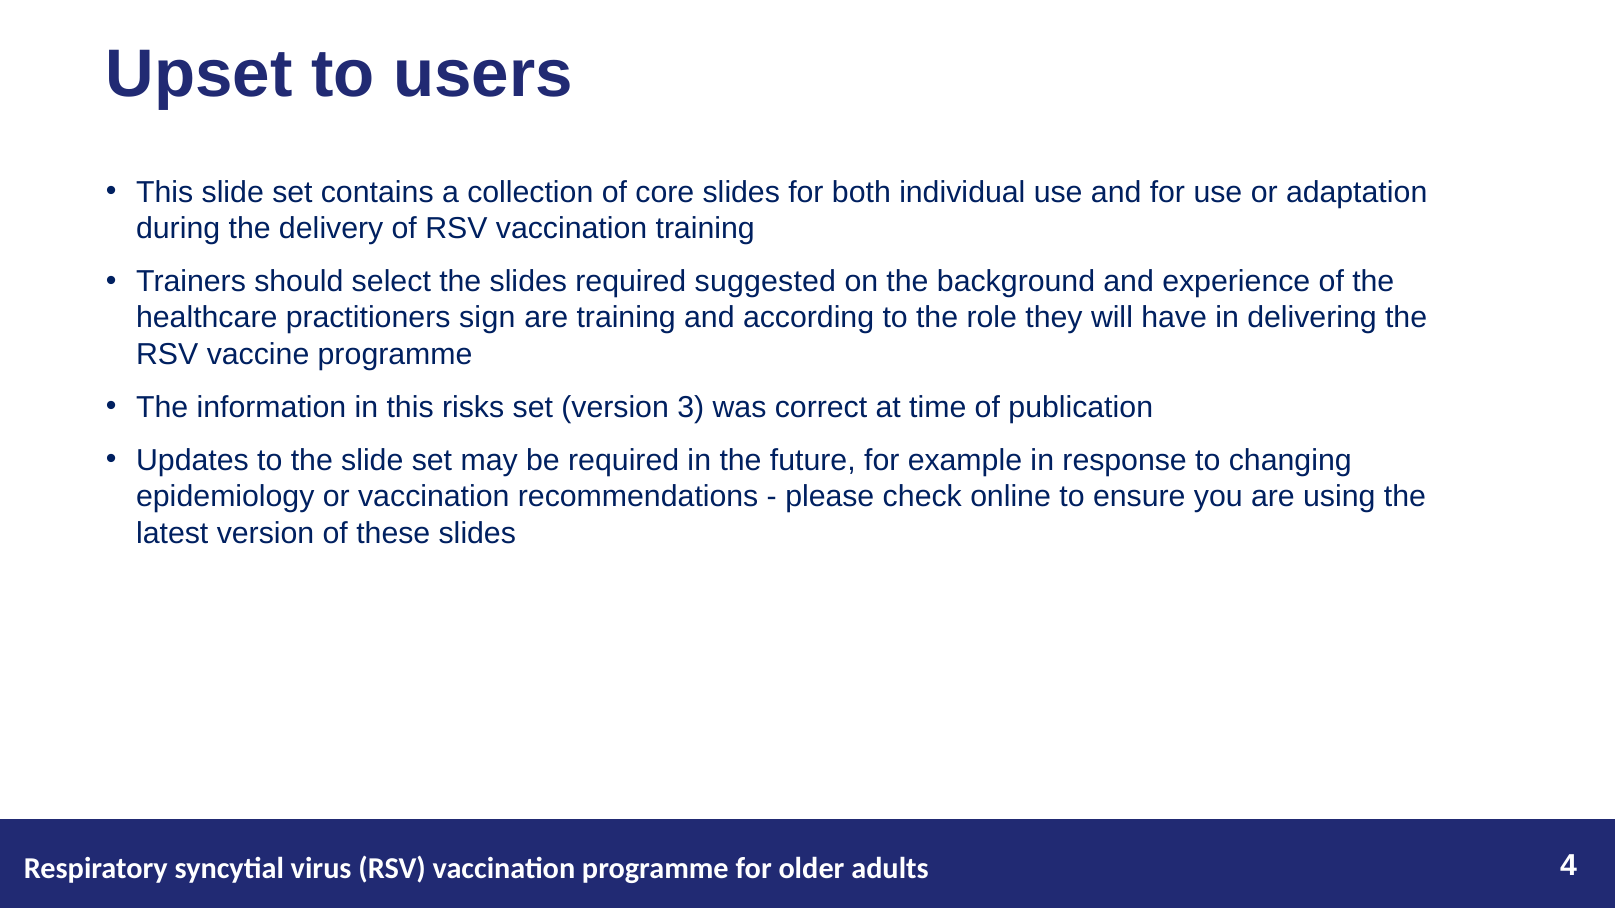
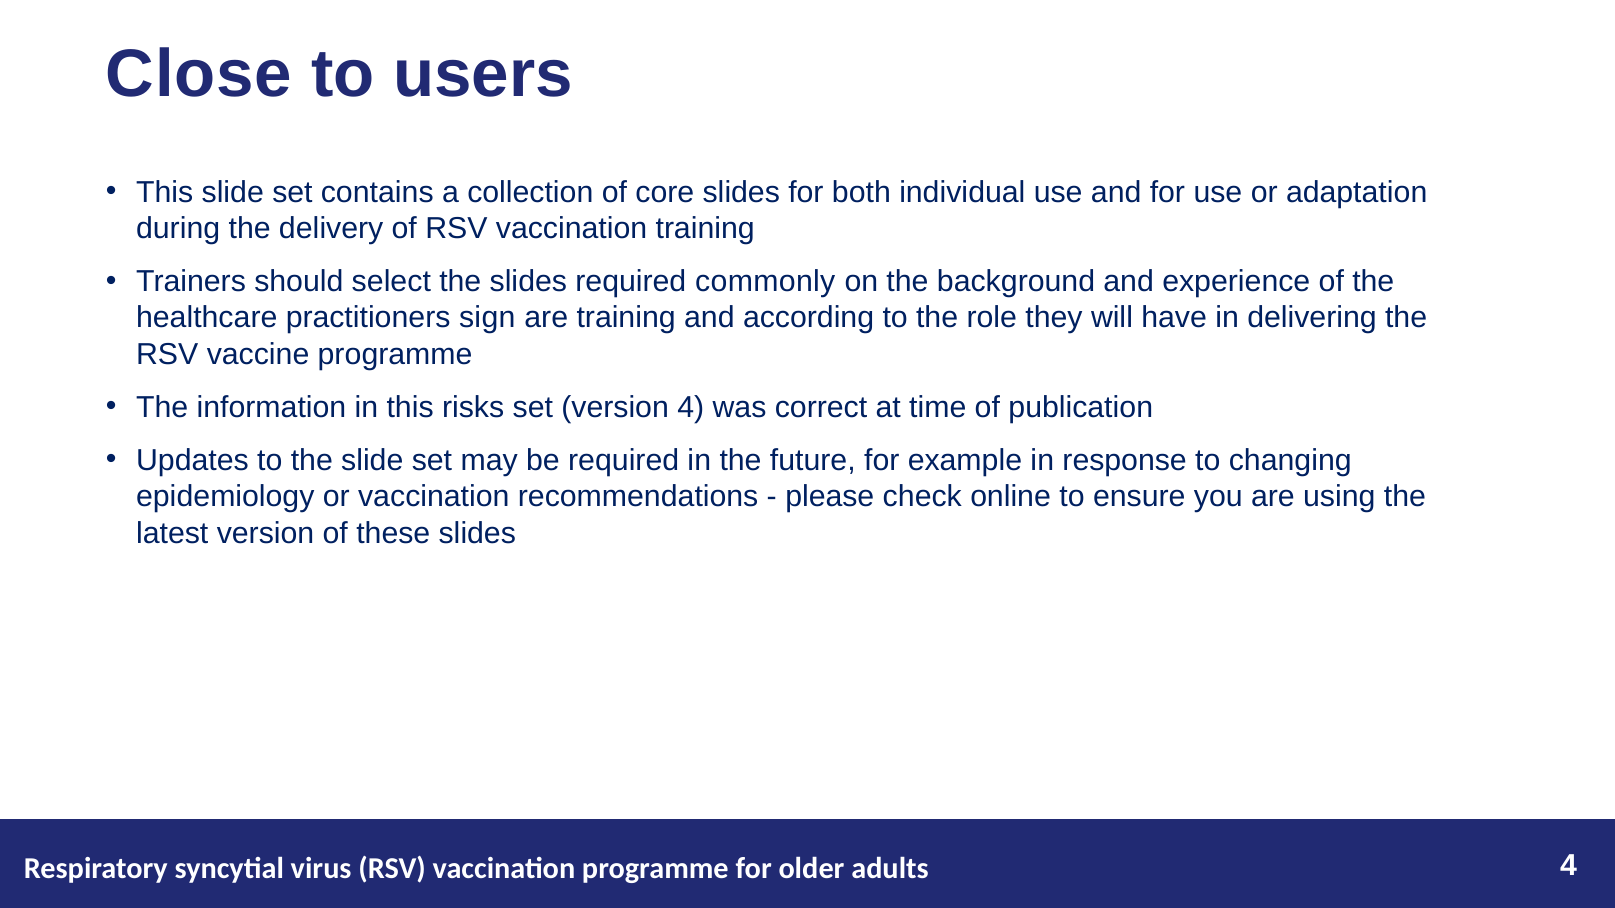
Upset: Upset -> Close
suggested: suggested -> commonly
version 3: 3 -> 4
